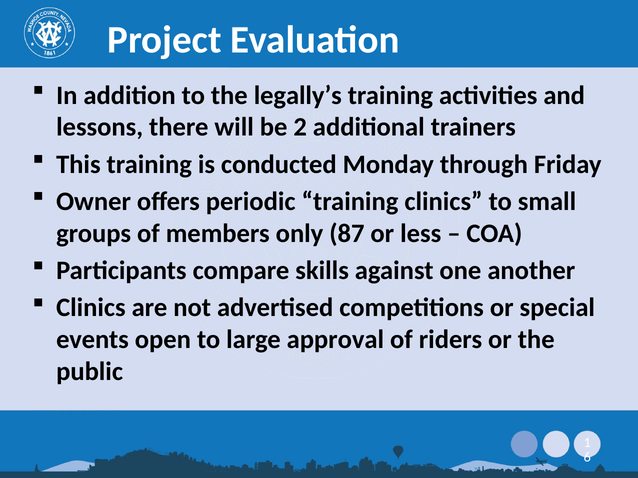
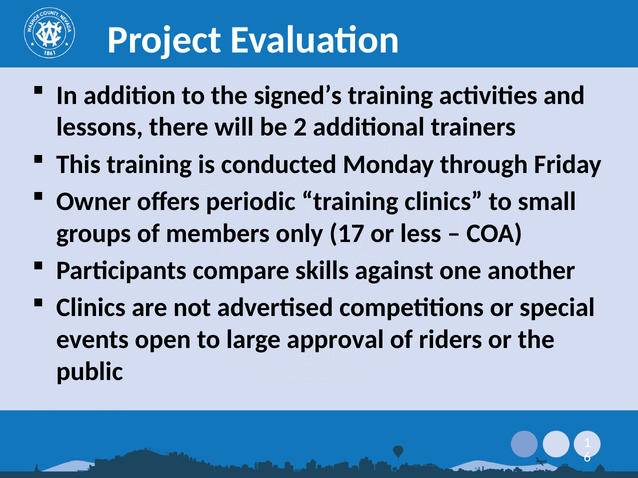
legally’s: legally’s -> signed’s
87: 87 -> 17
